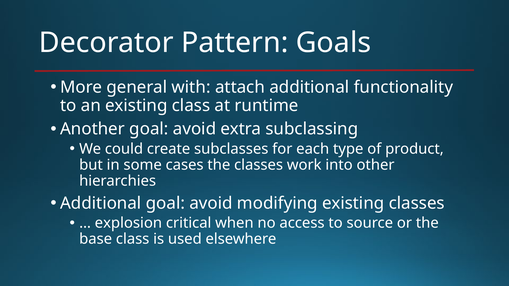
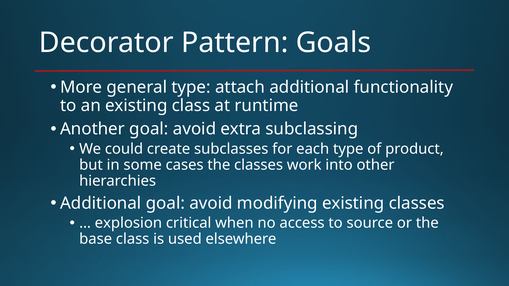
general with: with -> type
